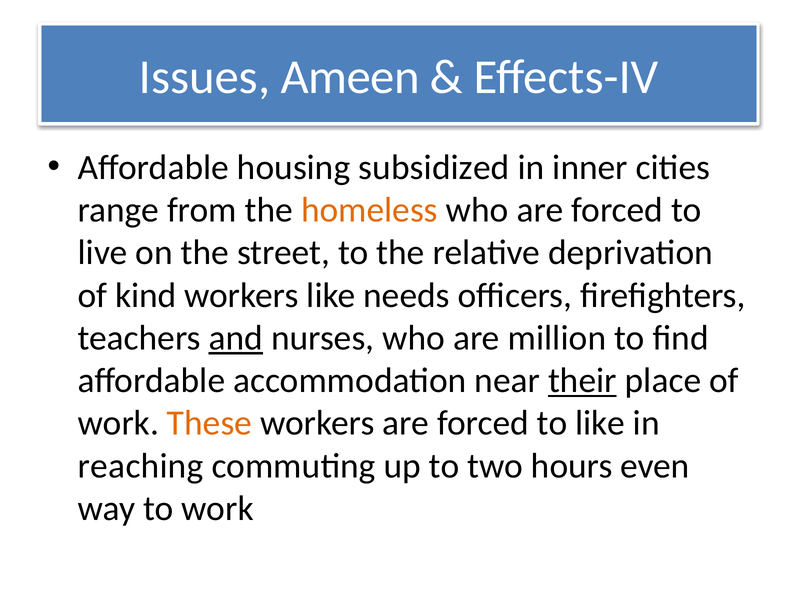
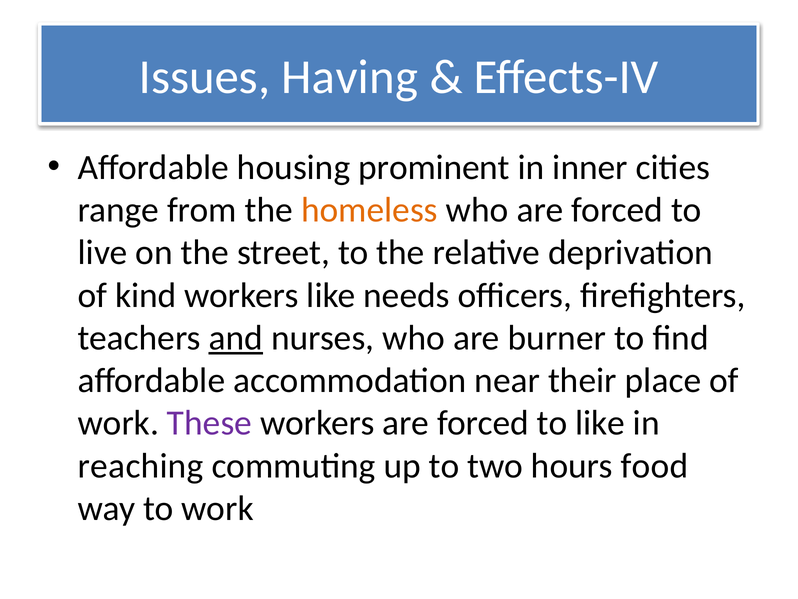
Ameen: Ameen -> Having
subsidized: subsidized -> prominent
million: million -> burner
their underline: present -> none
These colour: orange -> purple
even: even -> food
